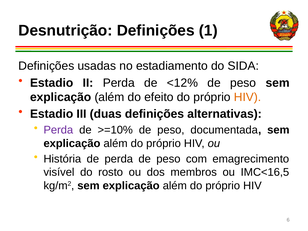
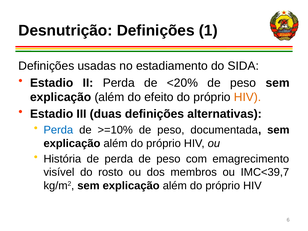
<12%: <12% -> <20%
Perda at (58, 130) colour: purple -> blue
IMC<16,5: IMC<16,5 -> IMC<39,7
